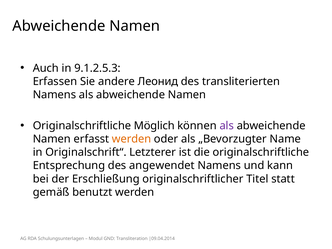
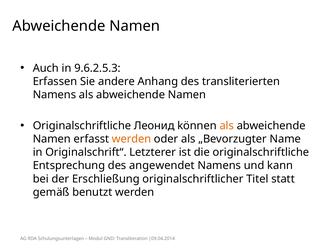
9.1.2.5.3: 9.1.2.5.3 -> 9.6.2.5.3
Леонид: Леонид -> Anhang
Möglich: Möglich -> Леонид
als at (227, 126) colour: purple -> orange
